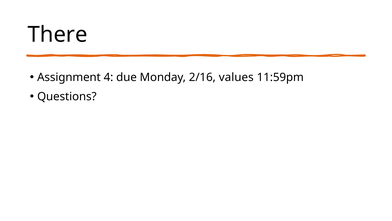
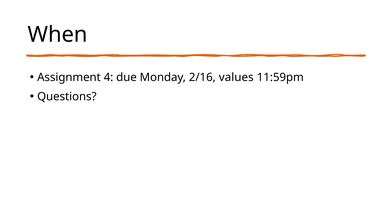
There: There -> When
